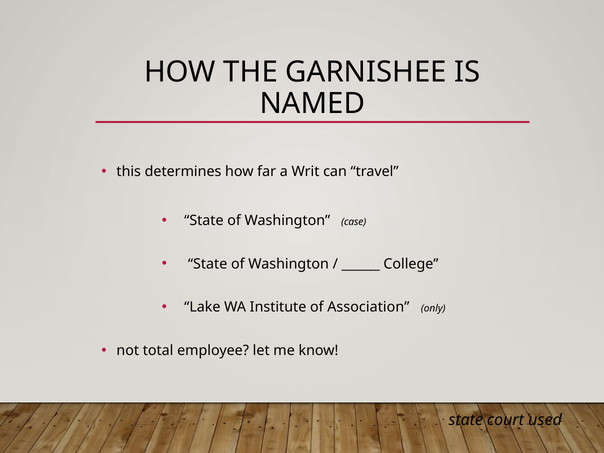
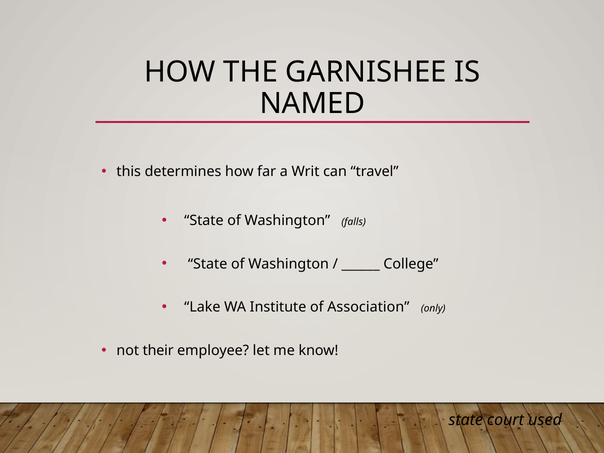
case: case -> falls
total: total -> their
